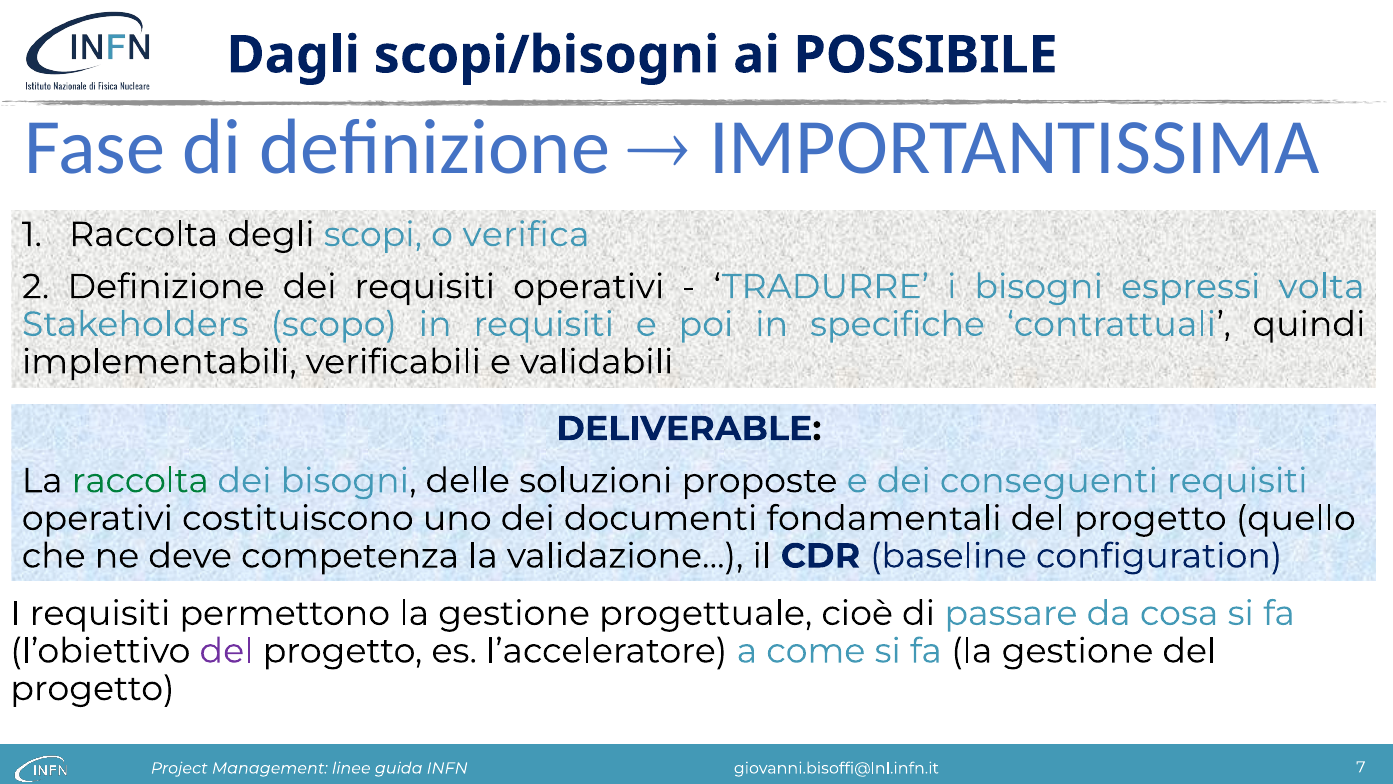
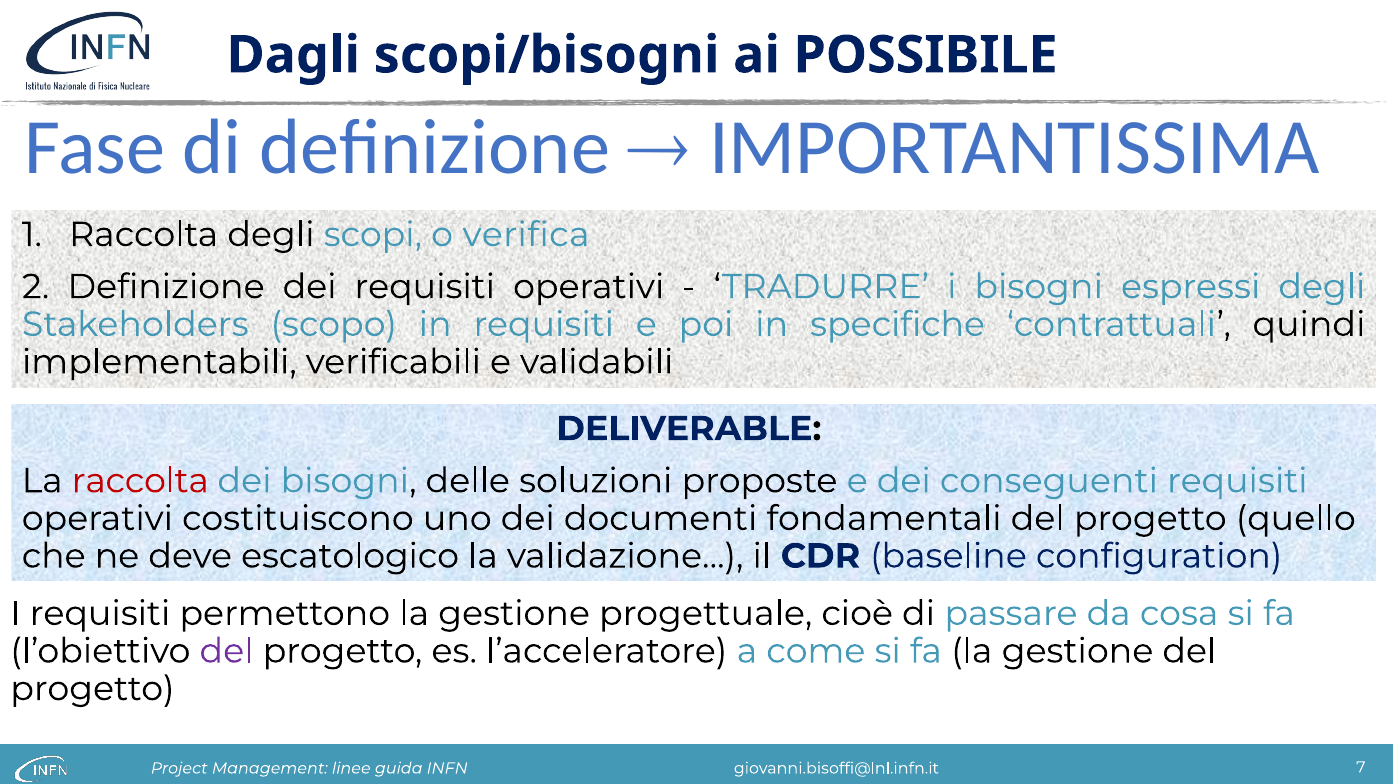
espressi volta: volta -> degli
raccolta at (140, 481) colour: green -> red
competenza: competenza -> escatologico
